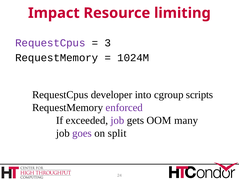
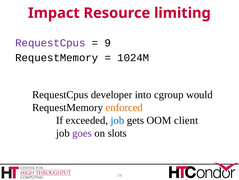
3: 3 -> 9
scripts: scripts -> would
enforced colour: purple -> orange
job at (117, 120) colour: purple -> blue
many: many -> client
split: split -> slots
